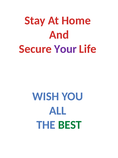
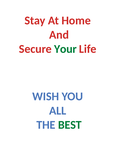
Your colour: purple -> green
